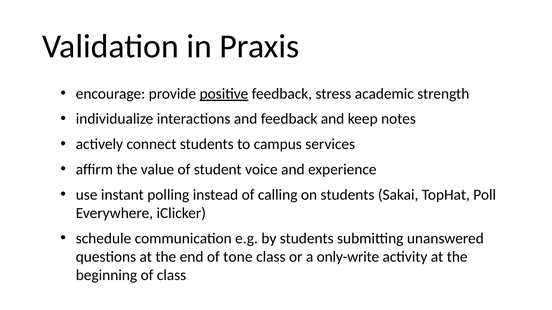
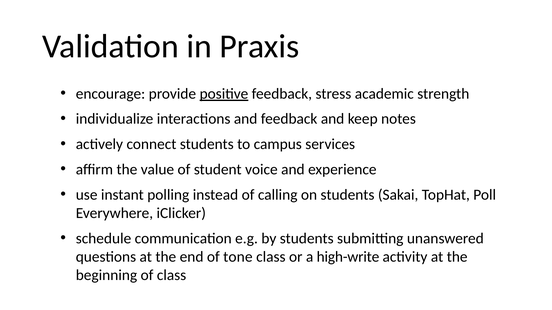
only-write: only-write -> high-write
